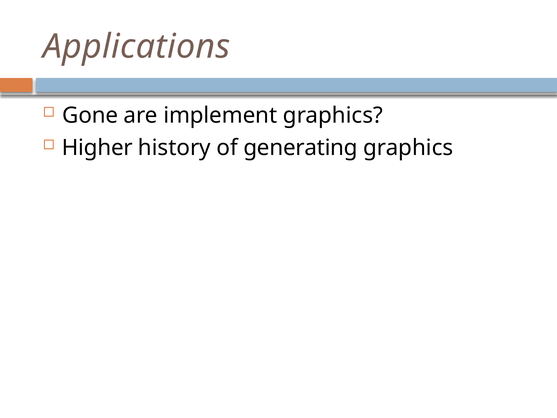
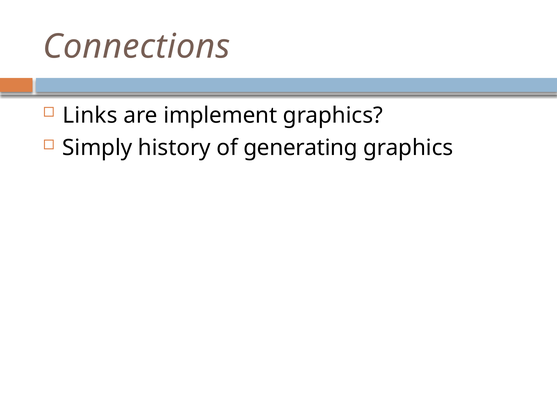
Applications: Applications -> Connections
Gone: Gone -> Links
Higher: Higher -> Simply
